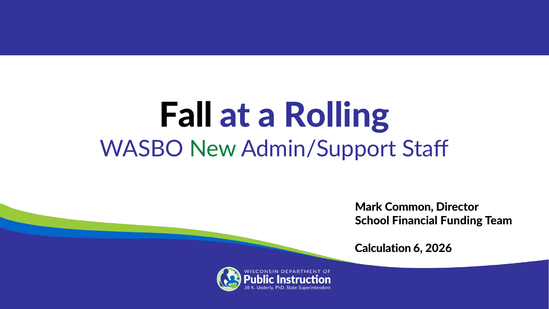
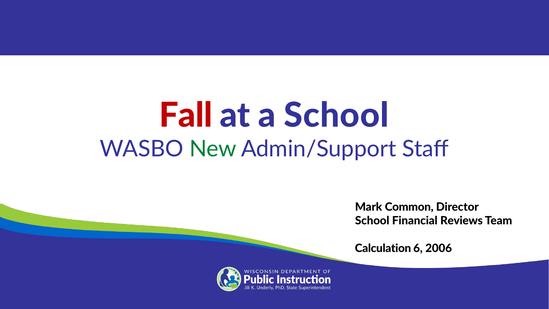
Fall colour: black -> red
a Rolling: Rolling -> School
Funding: Funding -> Reviews
2026: 2026 -> 2006
